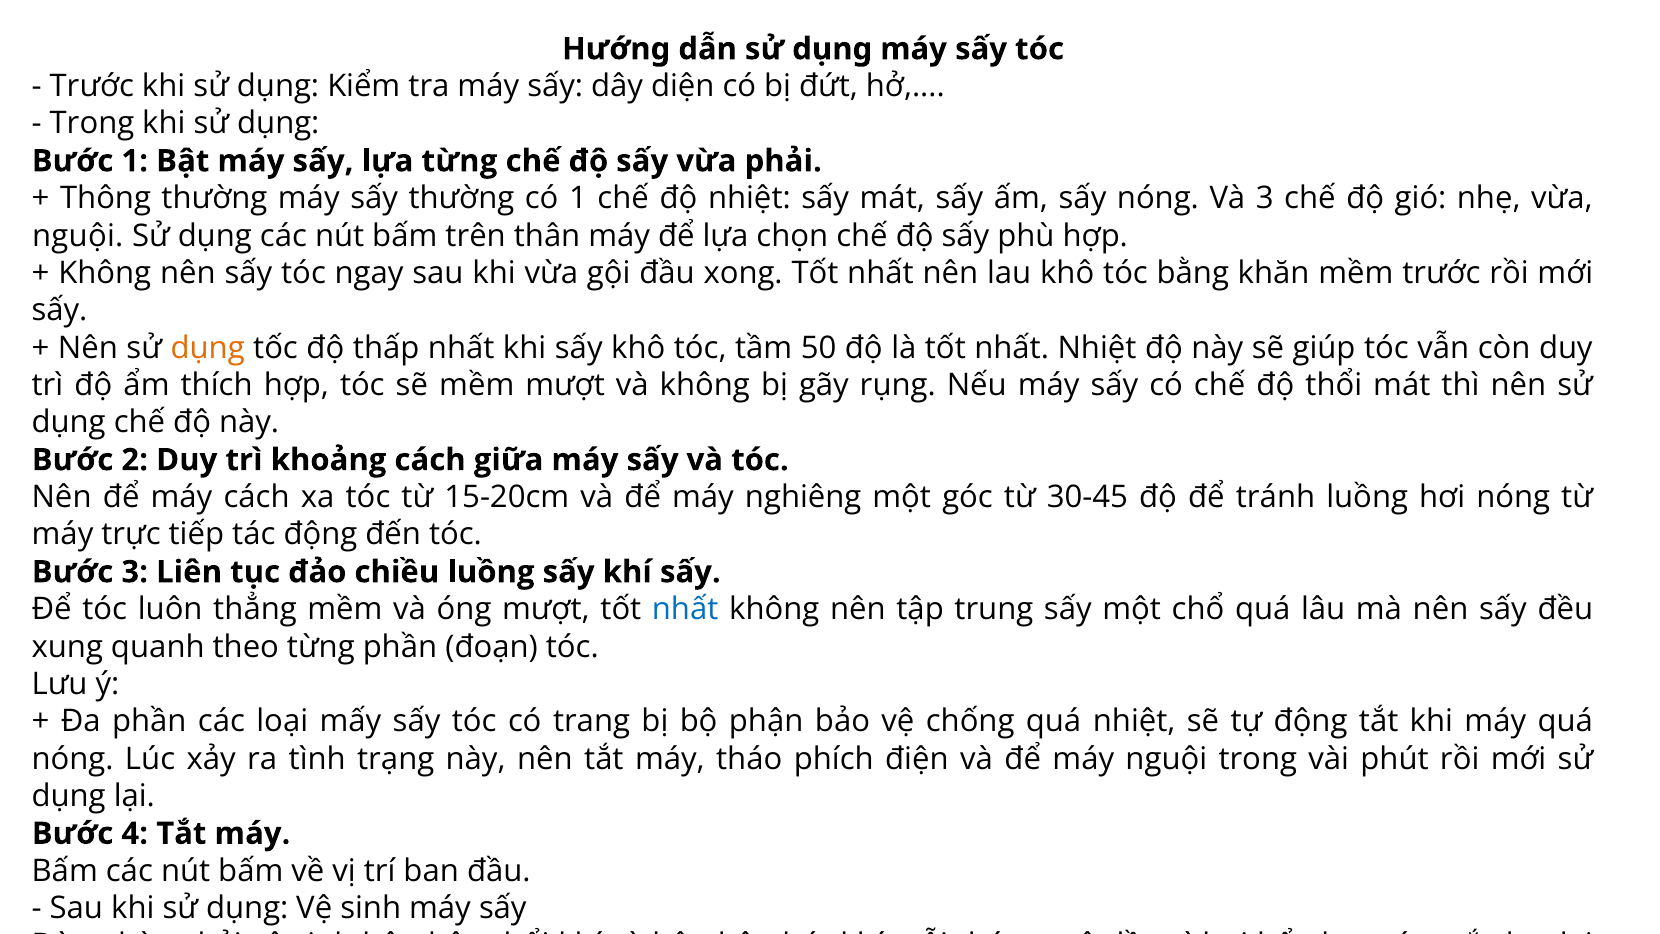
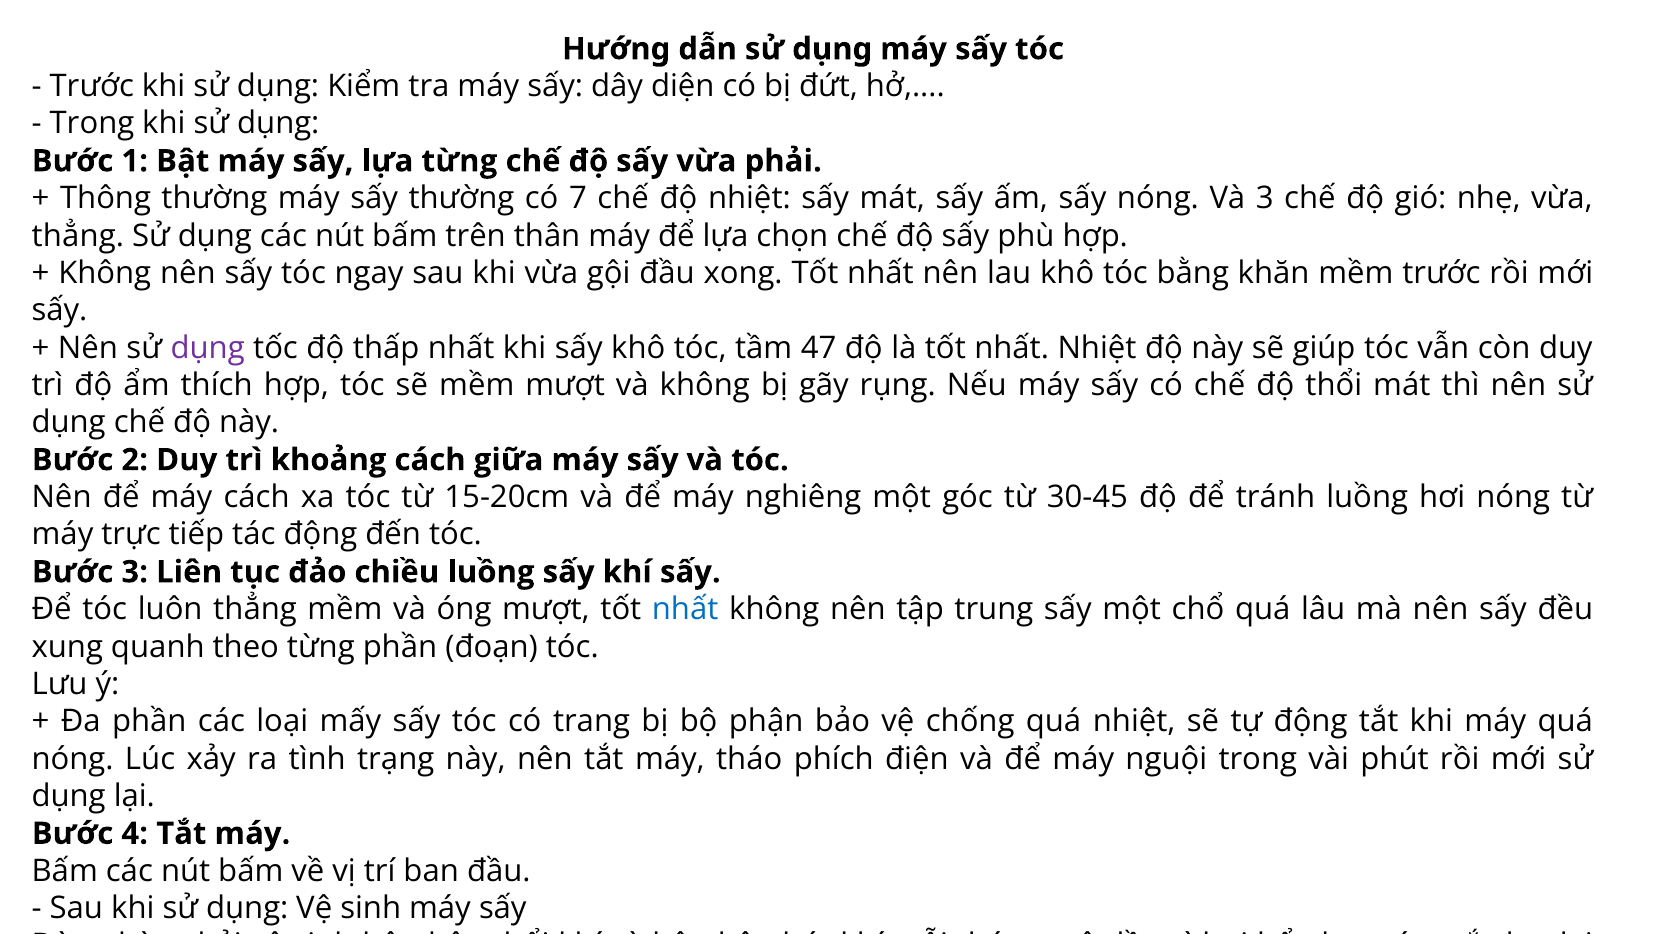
có 1: 1 -> 7
nguội at (78, 236): nguội -> thẳng
dụng at (208, 348) colour: orange -> purple
50: 50 -> 47
